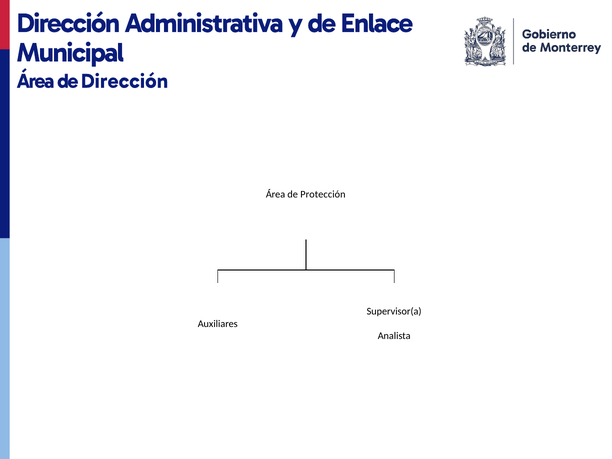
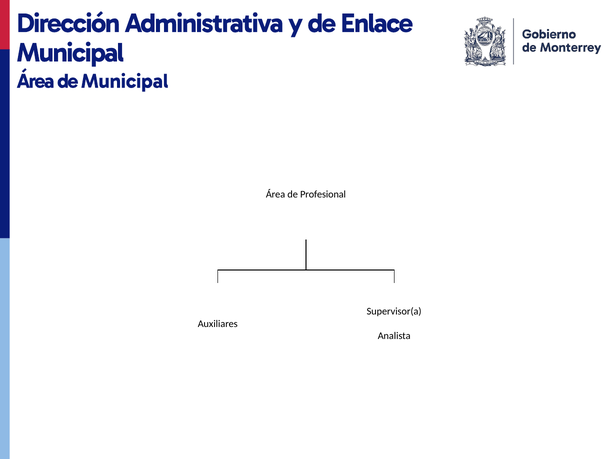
de Dirección: Dirección -> Municipal
Protección: Protección -> Profesional
